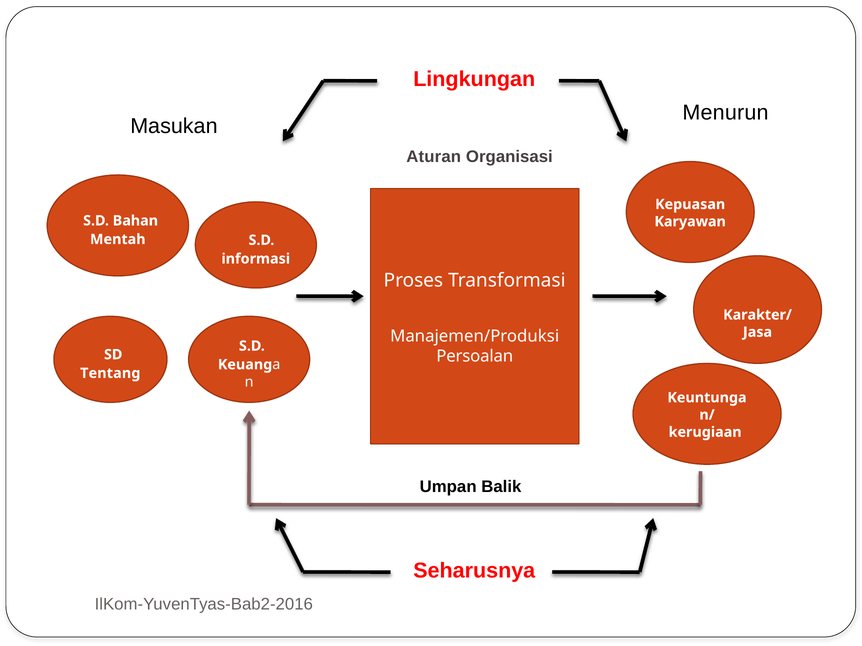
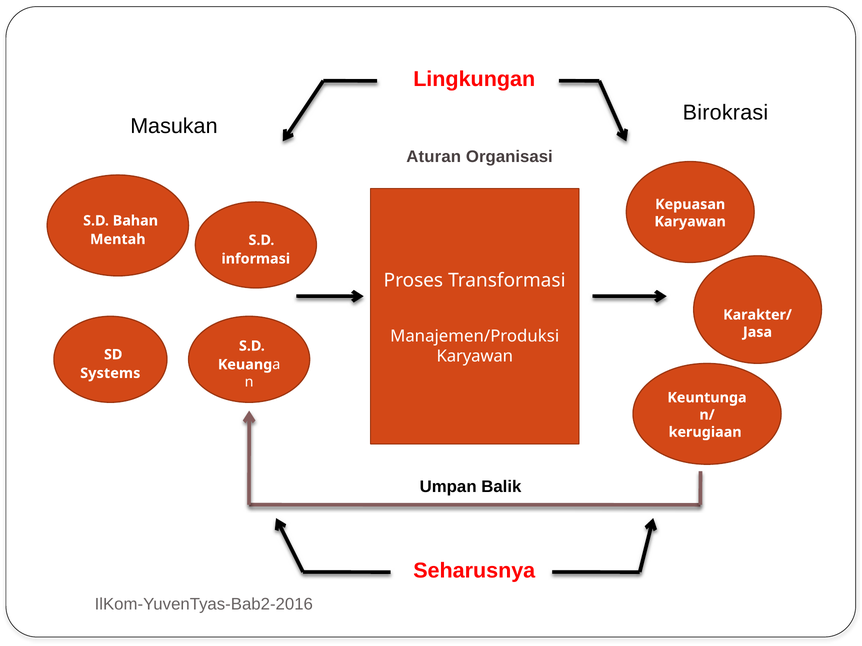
Menurun: Menurun -> Birokrasi
Persoalan at (475, 356): Persoalan -> Karyawan
Tentang: Tentang -> Systems
